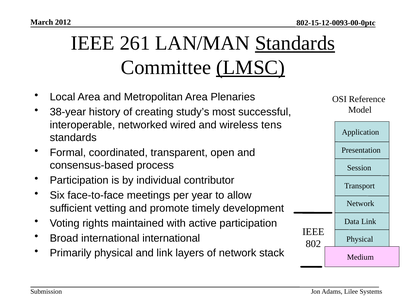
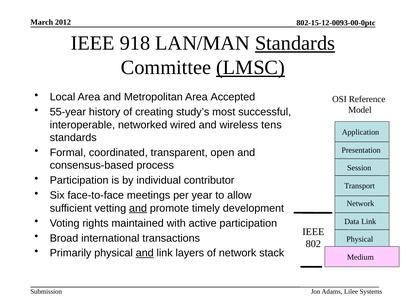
261: 261 -> 918
Plenaries: Plenaries -> Accepted
38-year: 38-year -> 55-year
and at (138, 209) underline: none -> present
international international: international -> transactions
and at (145, 254) underline: none -> present
